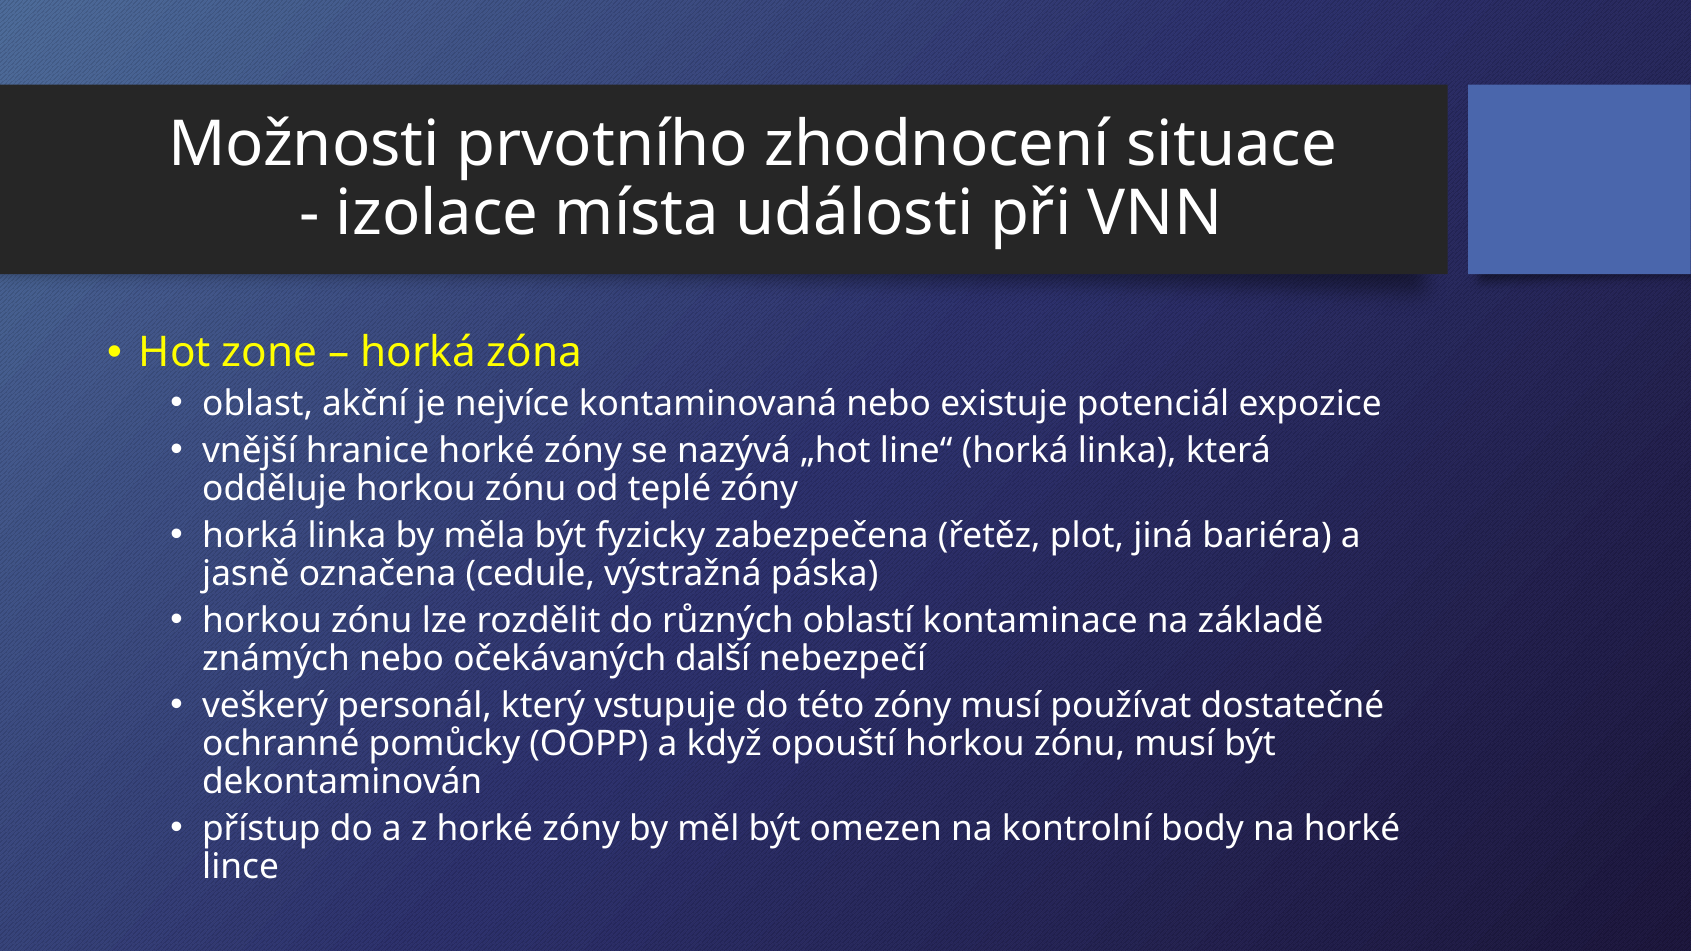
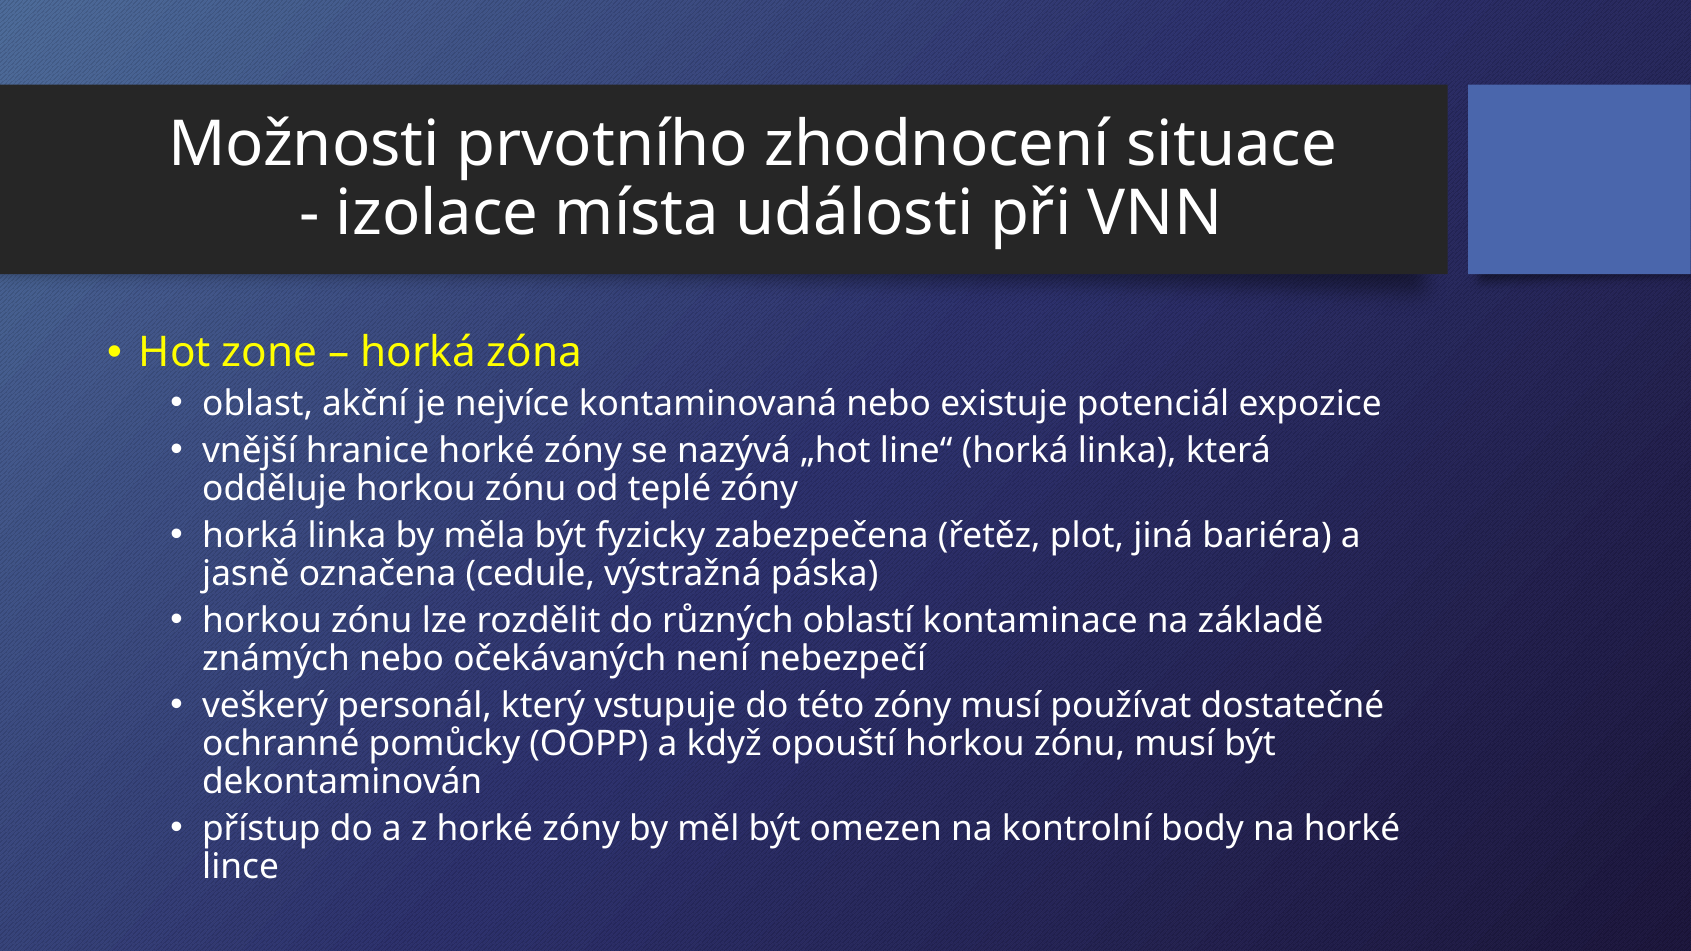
další: další -> není
